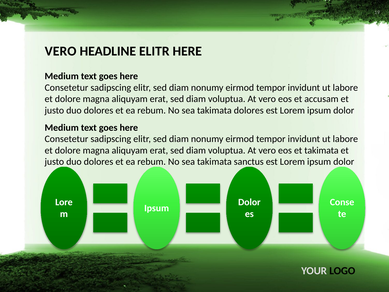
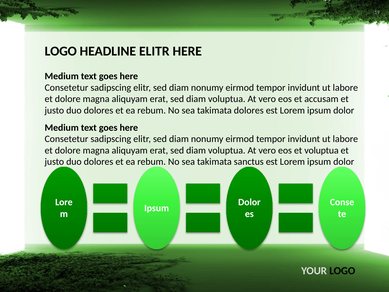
VERO at (61, 51): VERO -> LOGO
et takimata: takimata -> voluptua
